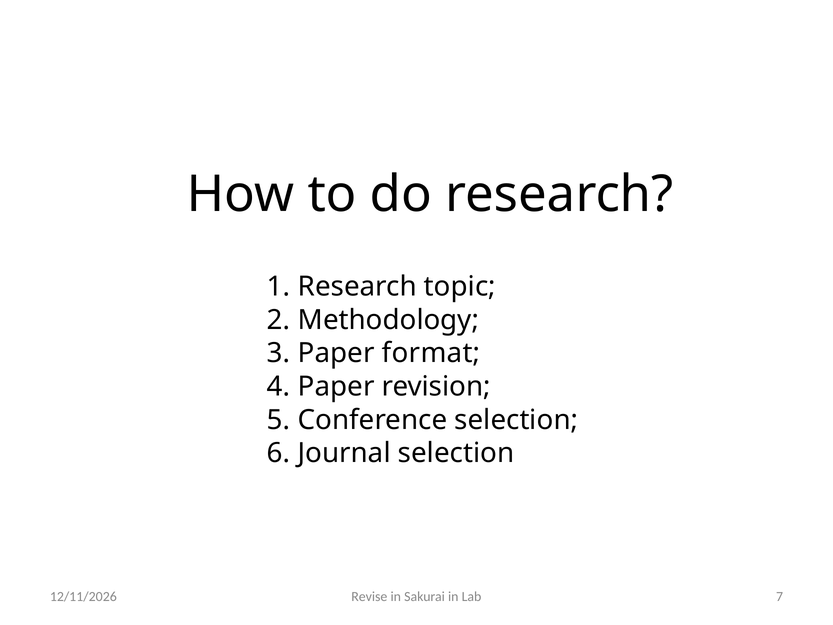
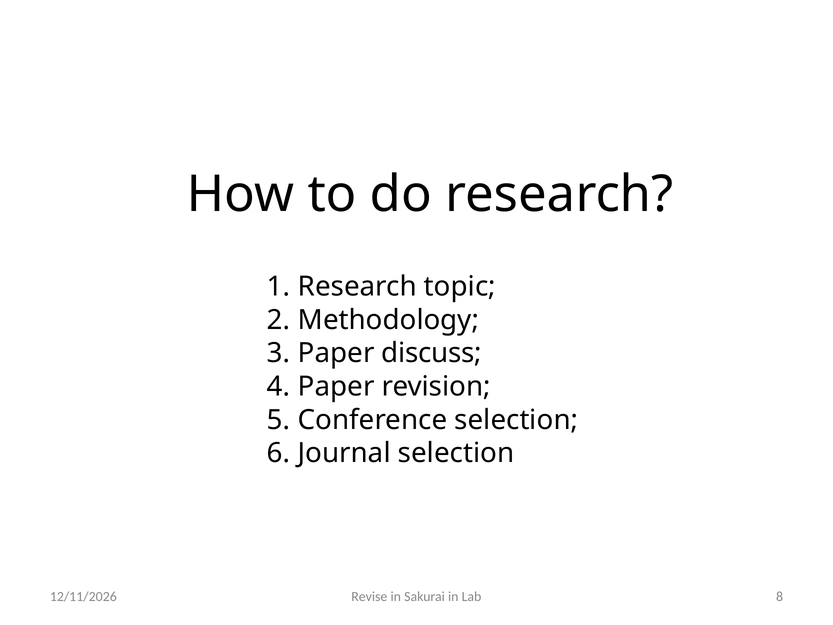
format: format -> discuss
7: 7 -> 8
